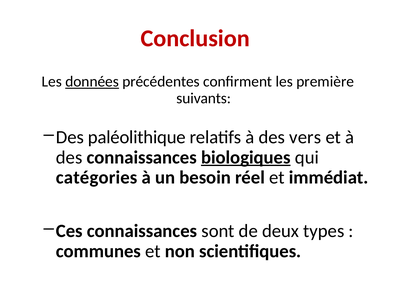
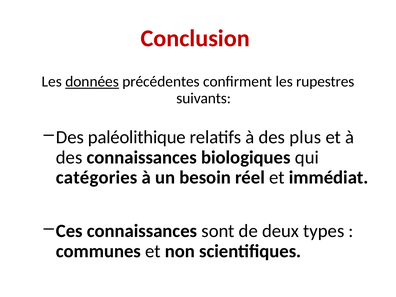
première: première -> rupestres
vers: vers -> plus
biologiques underline: present -> none
